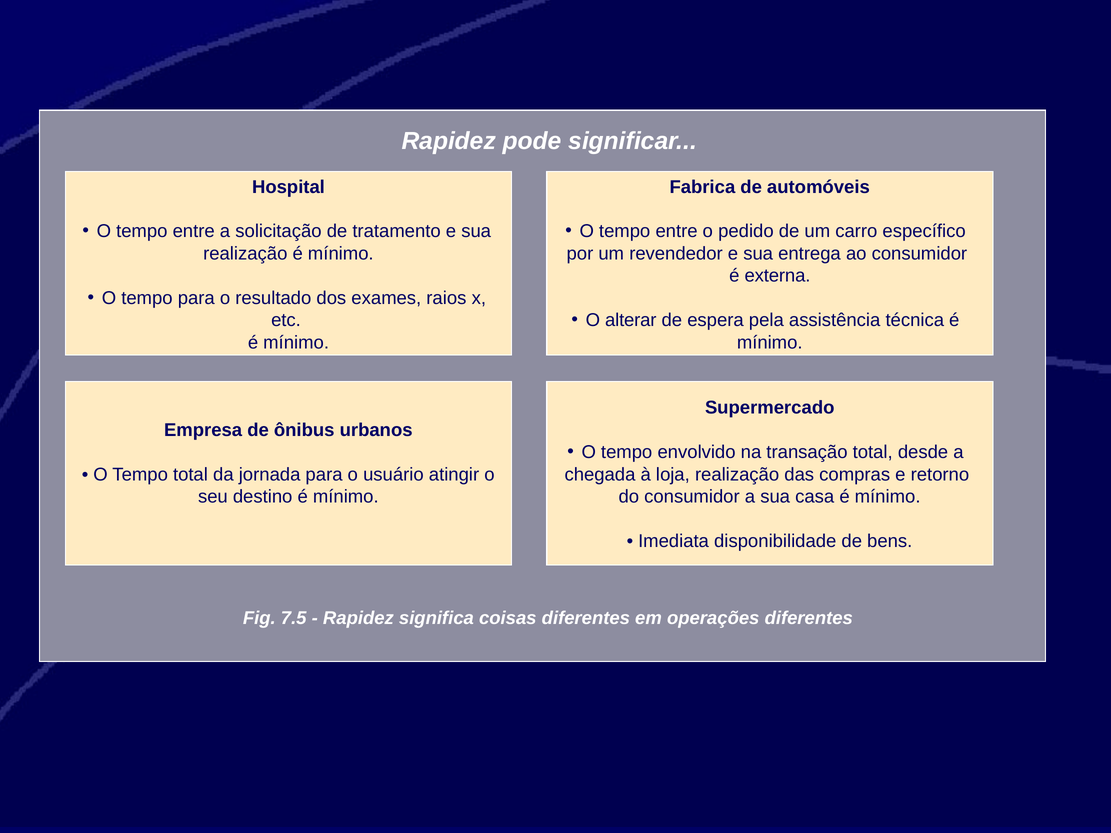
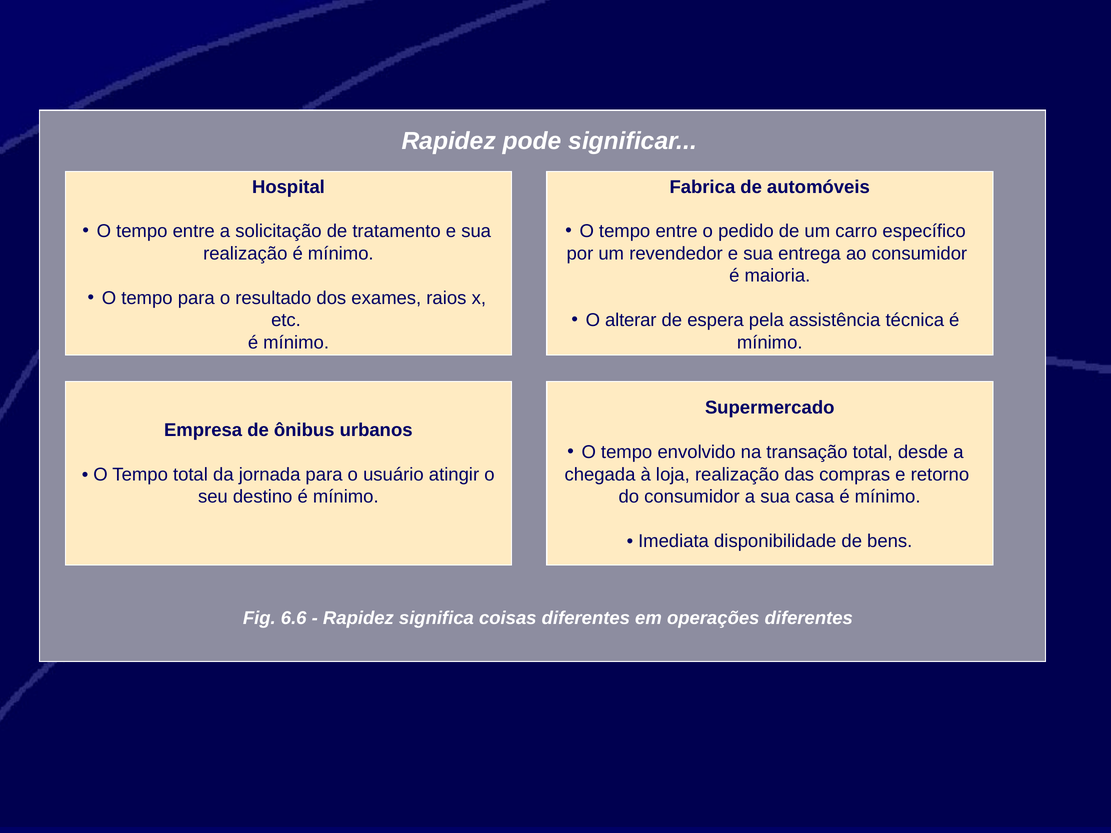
externa: externa -> maioria
7.5: 7.5 -> 6.6
